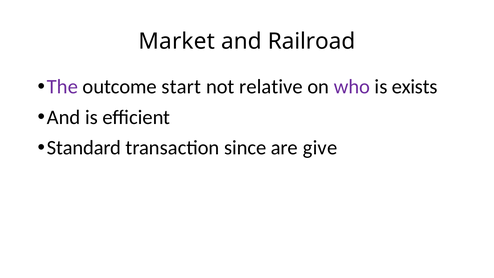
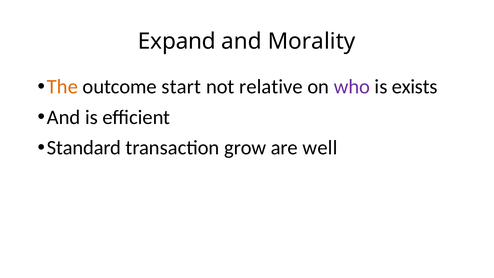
Market: Market -> Expand
Railroad: Railroad -> Morality
The colour: purple -> orange
since: since -> grow
give: give -> well
